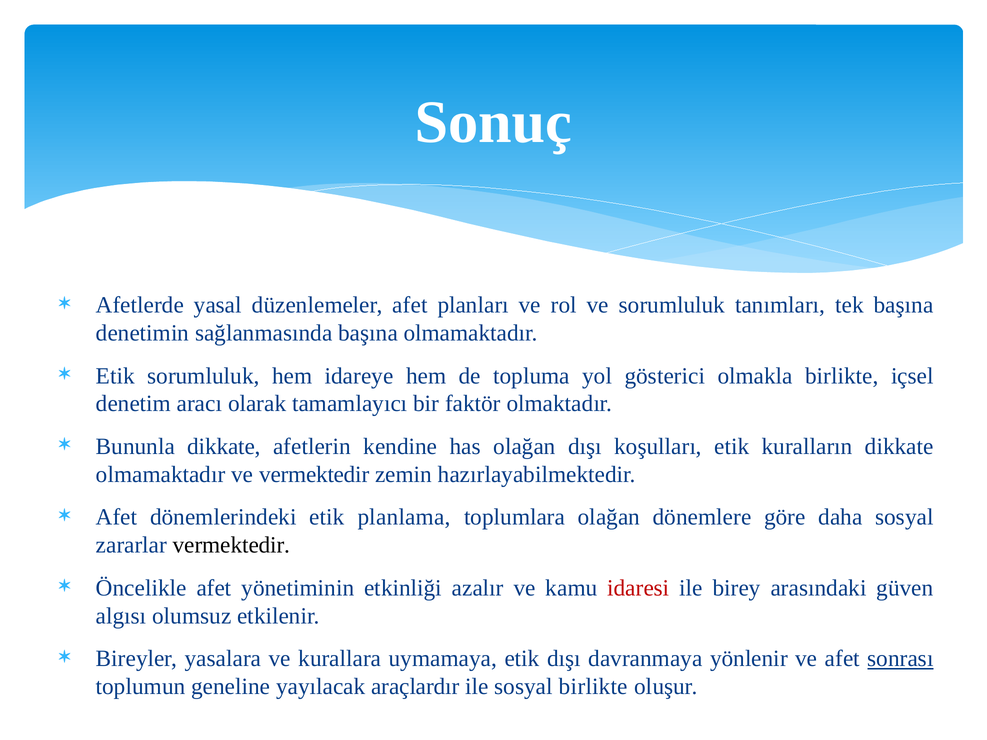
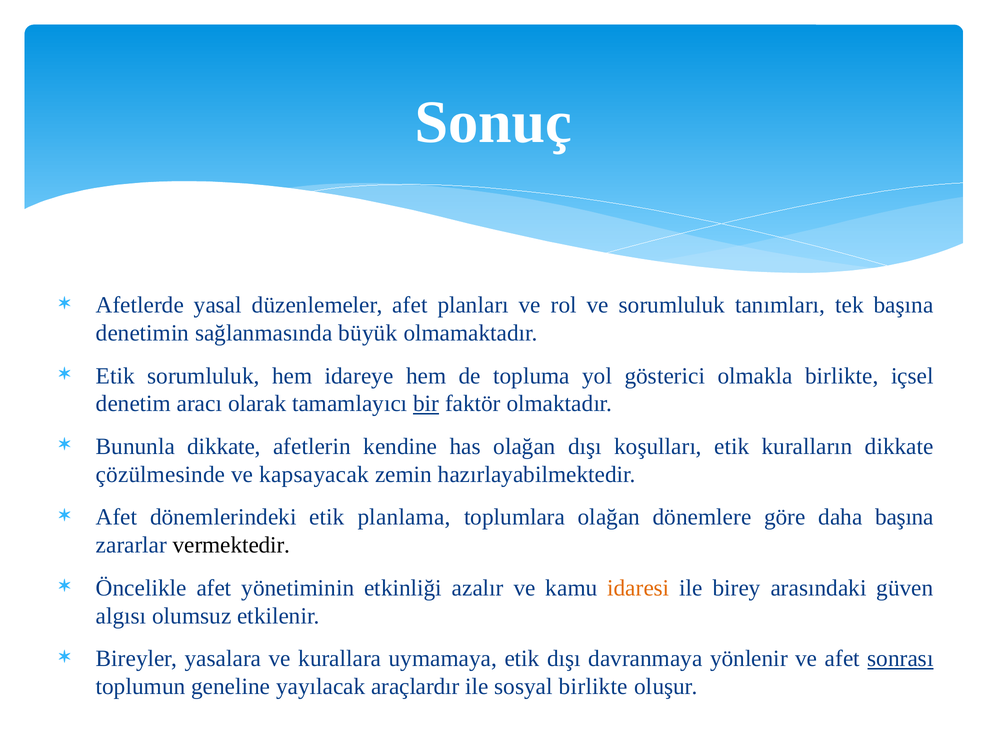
sağlanmasında başına: başına -> büyük
bir underline: none -> present
olmamaktadır at (161, 475): olmamaktadır -> çözülmesinde
ve vermektedir: vermektedir -> kapsayacak
daha sosyal: sosyal -> başına
idaresi colour: red -> orange
